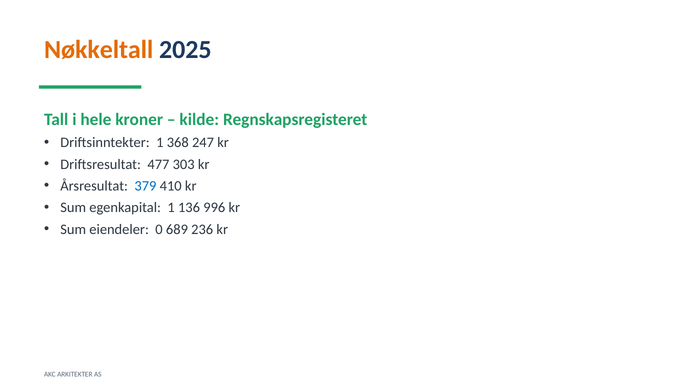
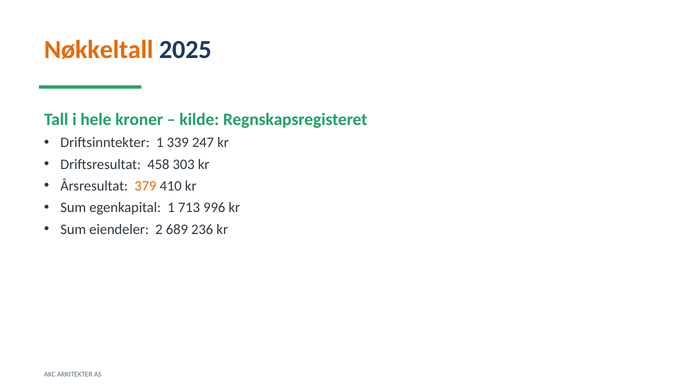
368: 368 -> 339
477: 477 -> 458
379 colour: blue -> orange
136: 136 -> 713
0: 0 -> 2
